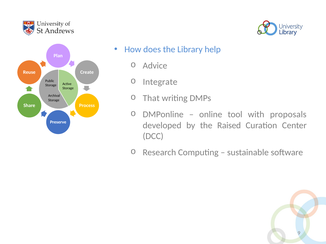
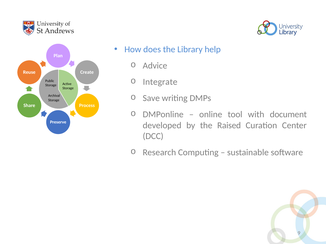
That: That -> Save
proposals: proposals -> document
